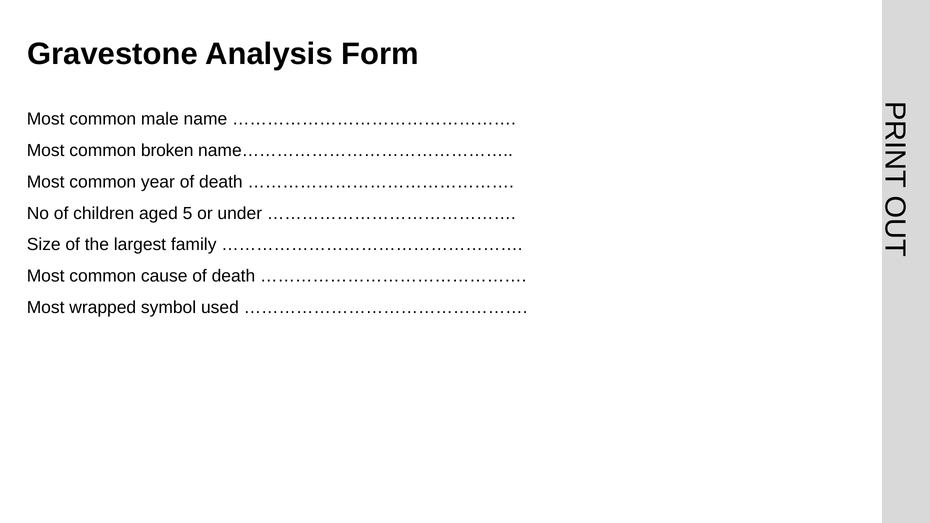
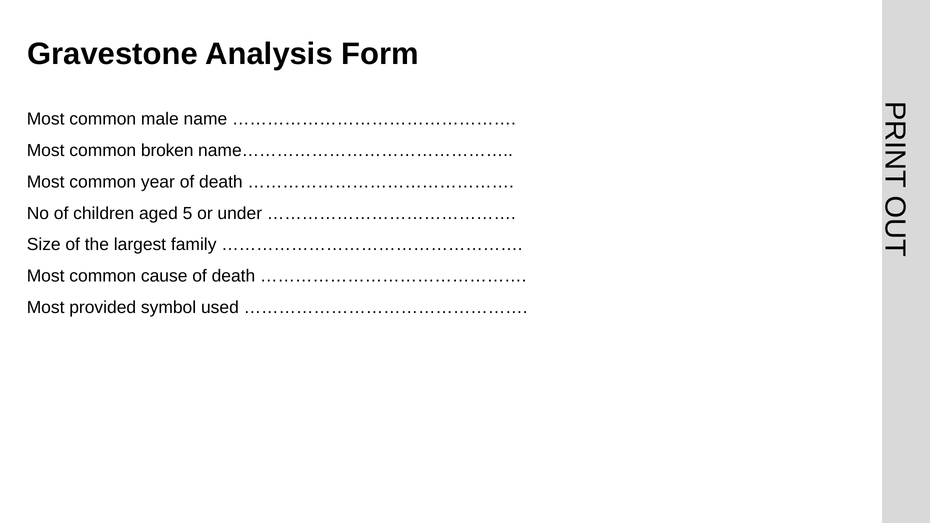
wrapped: wrapped -> provided
